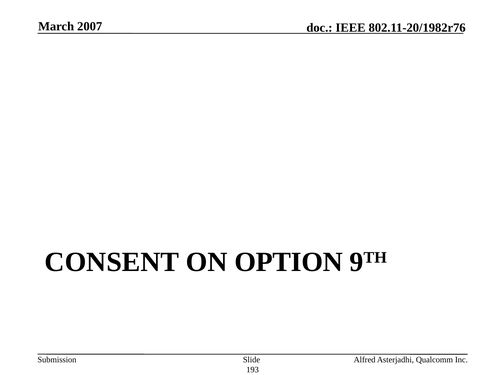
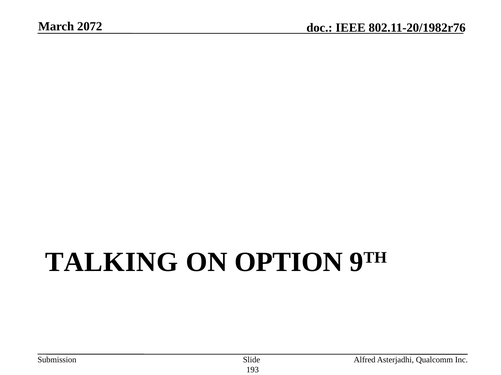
2007: 2007 -> 2072
CONSENT: CONSENT -> TALKING
